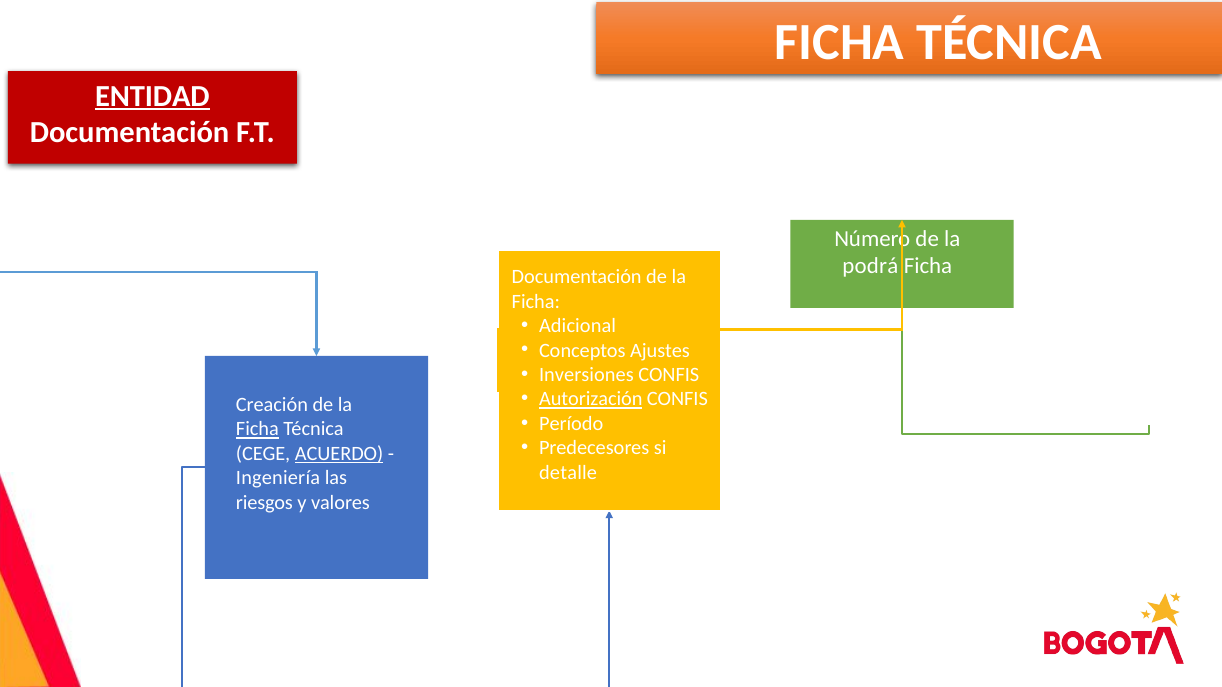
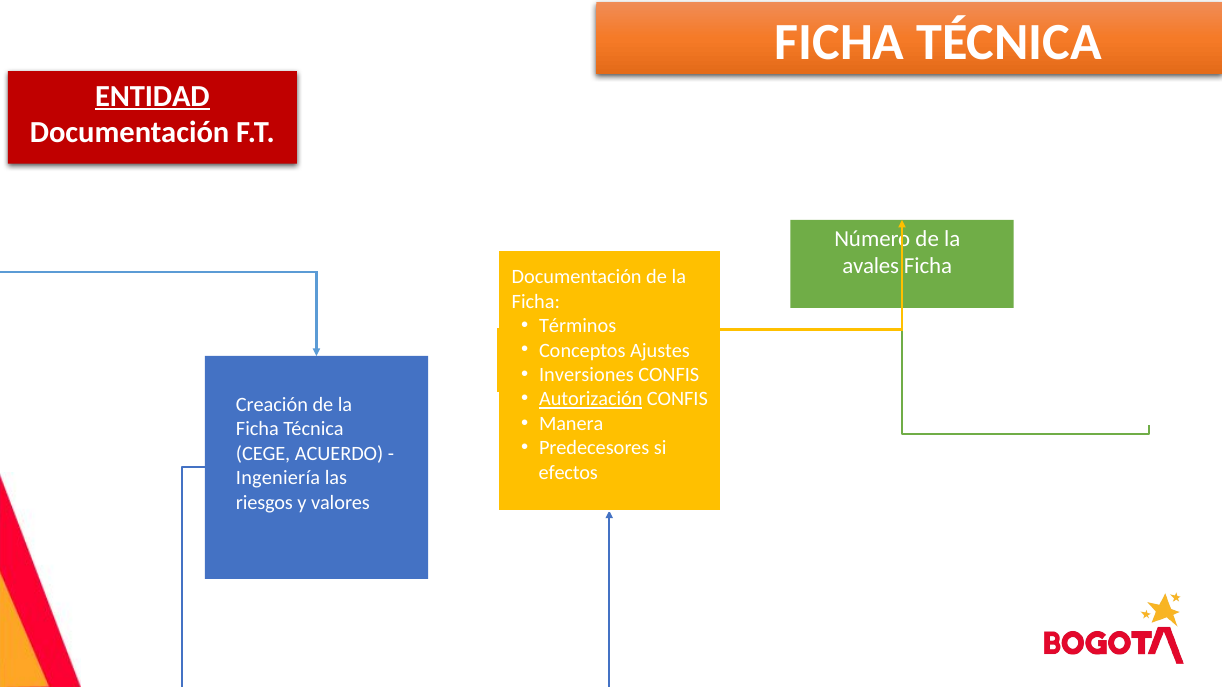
podrá: podrá -> avales
Adicional: Adicional -> Términos
Período: Período -> Manera
Ficha at (257, 429) underline: present -> none
ACUERDO underline: present -> none
detalle: detalle -> efectos
